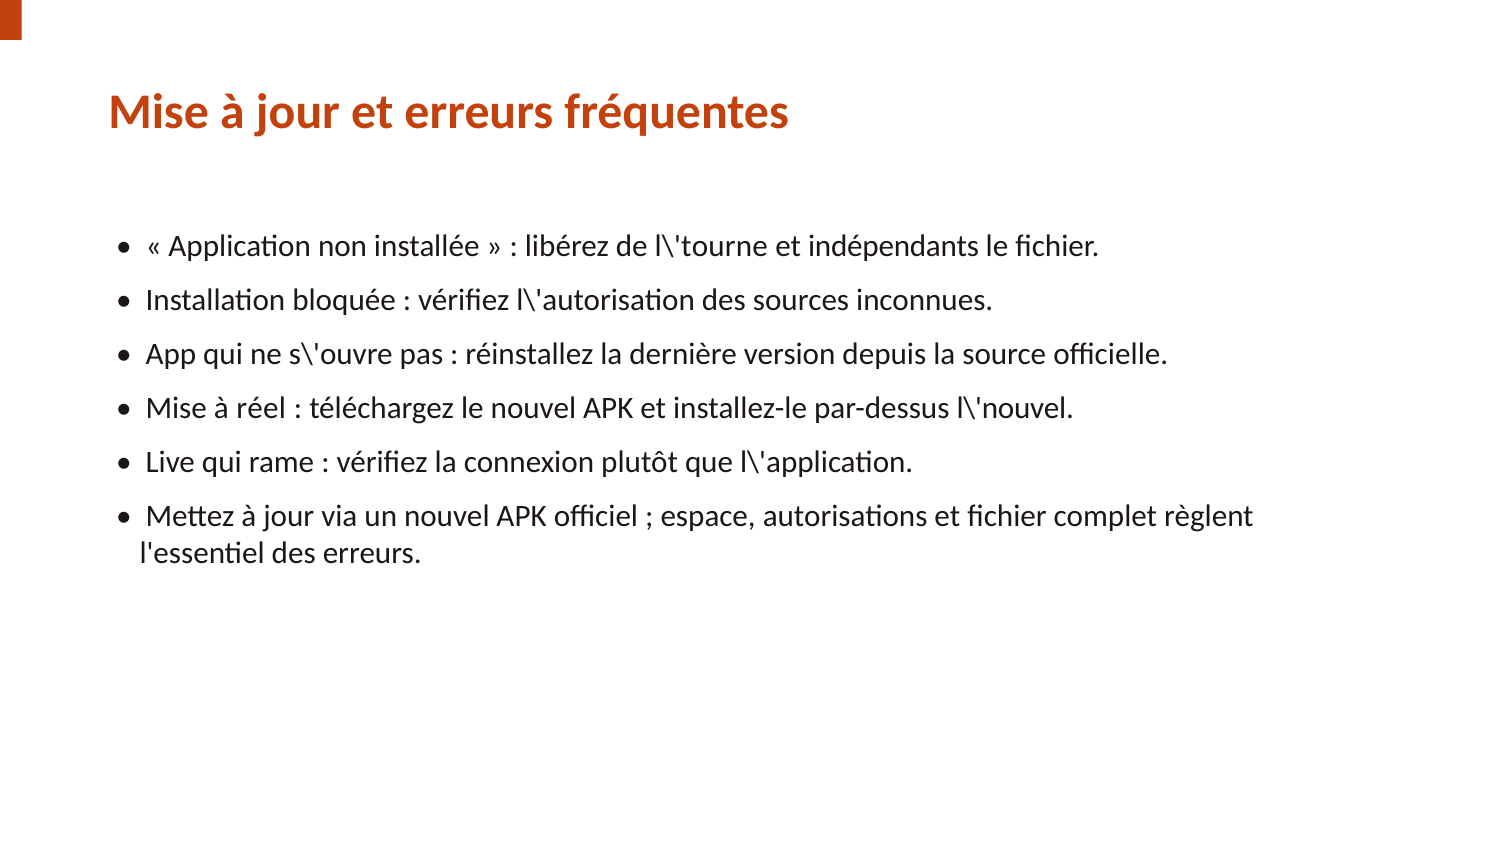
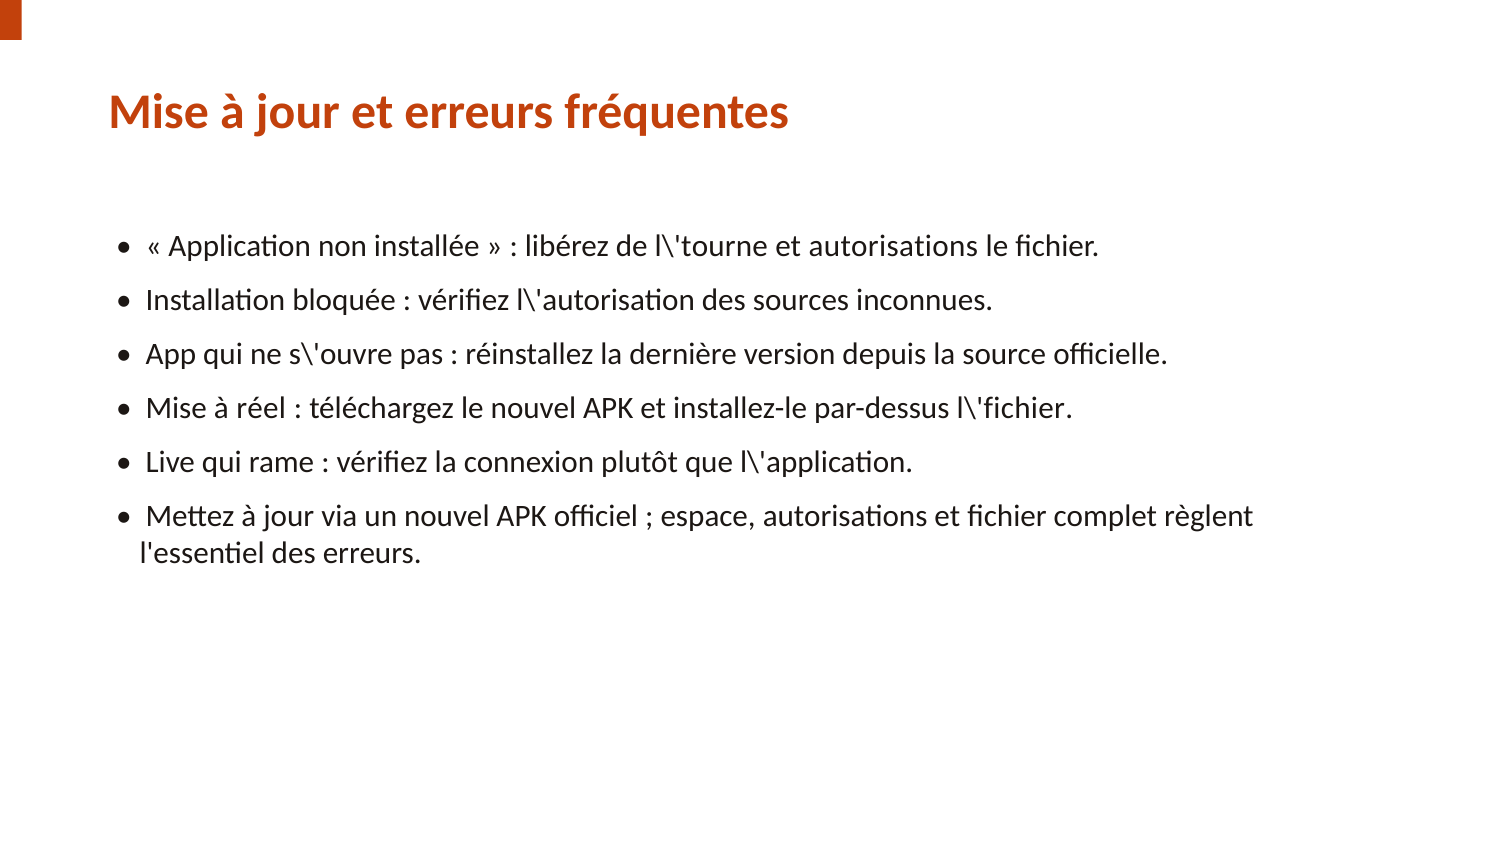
et indépendants: indépendants -> autorisations
l\'nouvel: l\'nouvel -> l\'fichier
